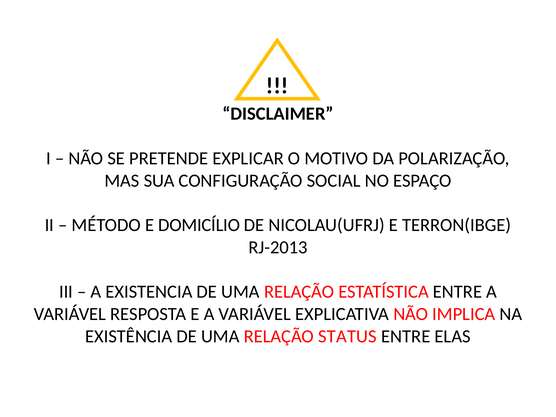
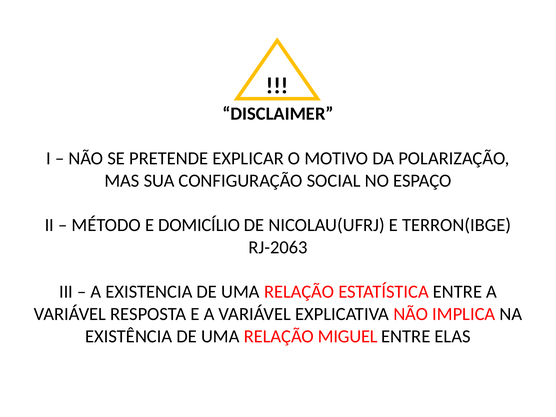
RJ-2013: RJ-2013 -> RJ-2063
STATUS: STATUS -> MIGUEL
